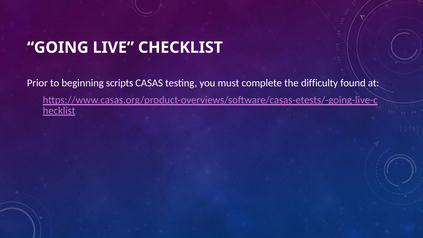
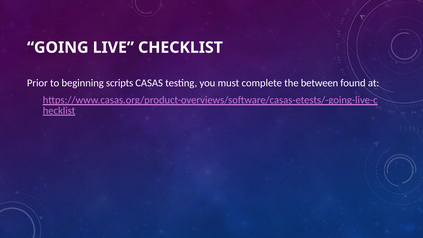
difficulty: difficulty -> between
